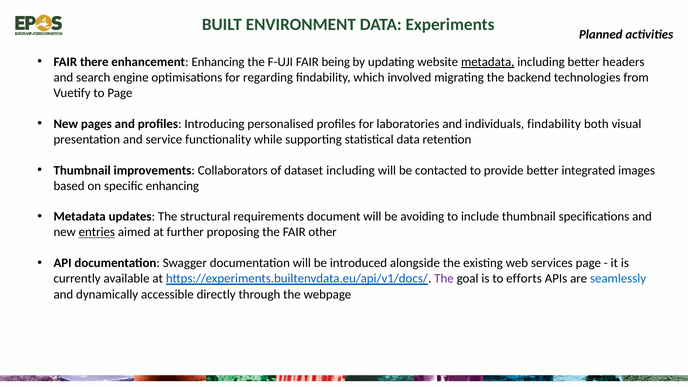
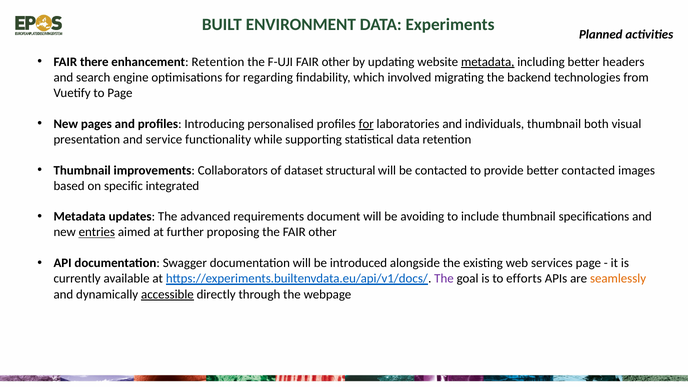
enhancement Enhancing: Enhancing -> Retention
F-UJI FAIR being: being -> other
for at (366, 124) underline: none -> present
individuals findability: findability -> thumbnail
dataset including: including -> structural
better integrated: integrated -> contacted
specific enhancing: enhancing -> integrated
structural: structural -> advanced
seamlessly colour: blue -> orange
accessible underline: none -> present
